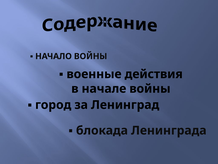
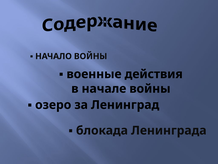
город: город -> озеро
